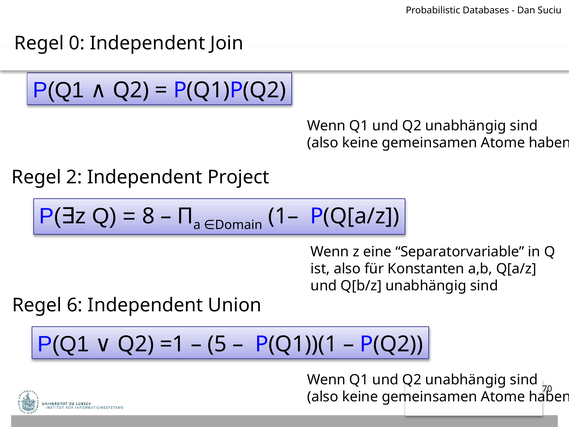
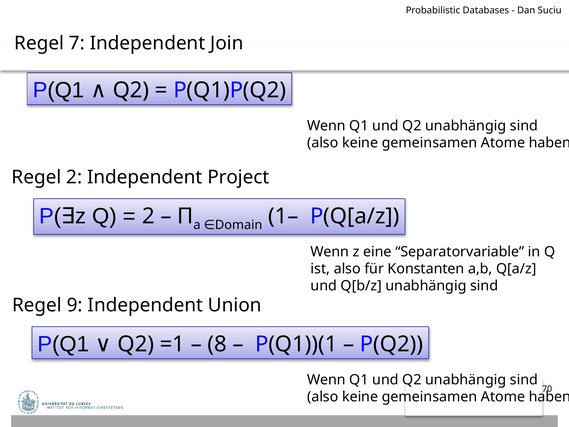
0: 0 -> 7
8 at (148, 216): 8 -> 2
6: 6 -> 9
5: 5 -> 8
